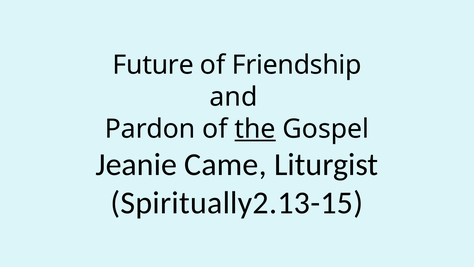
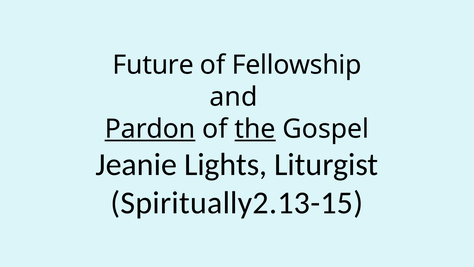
Friendship: Friendship -> Fellowship
Pardon underline: none -> present
Came: Came -> Lights
